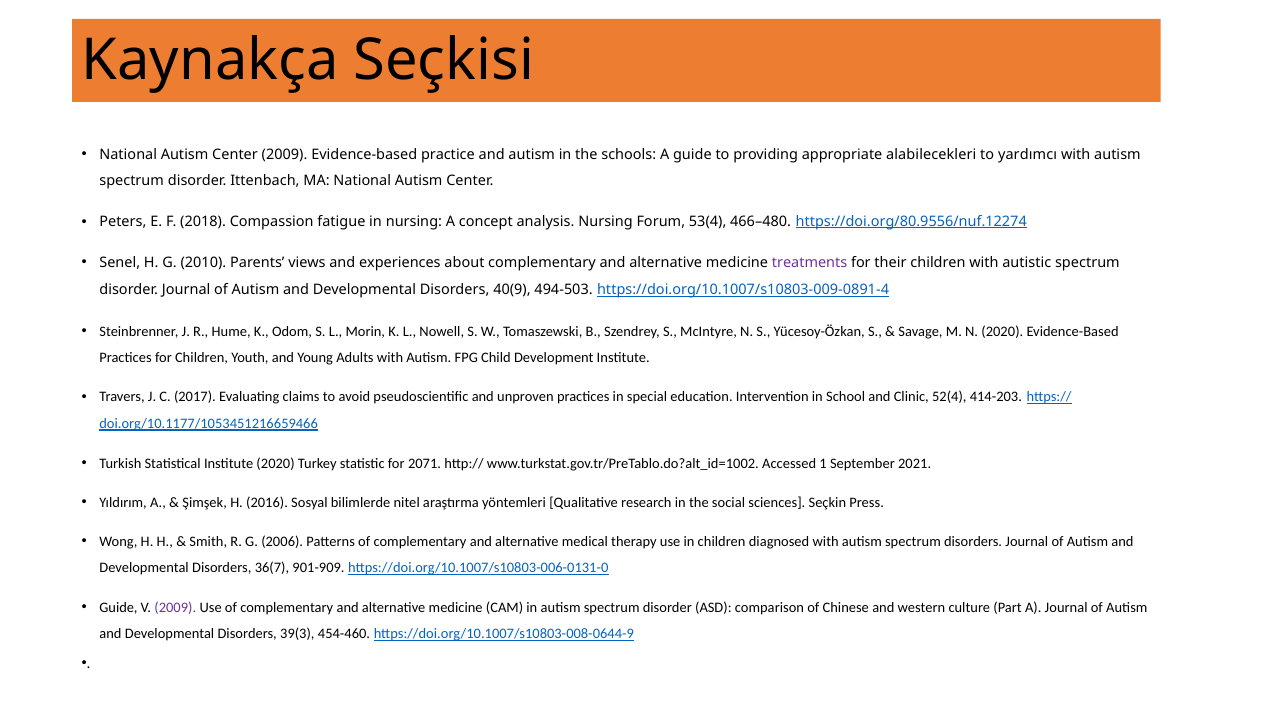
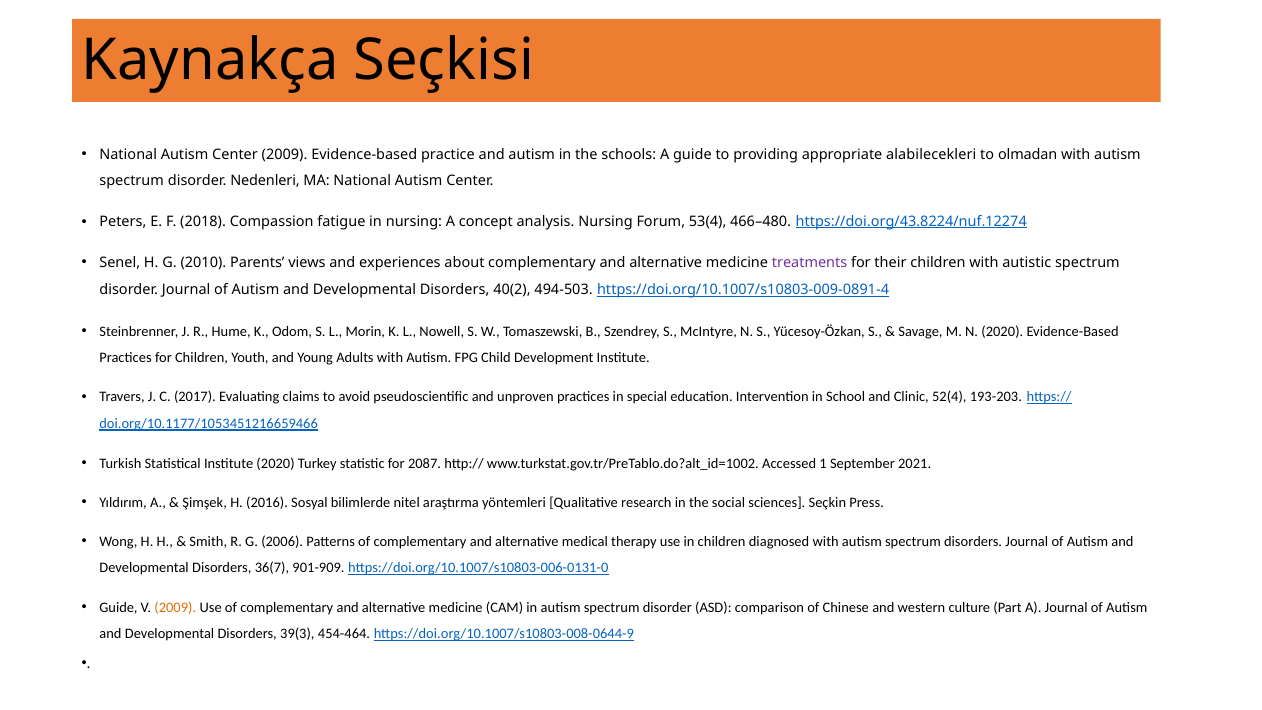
yardımcı: yardımcı -> olmadan
Ittenbach: Ittenbach -> Nedenleri
https://doi.org/80.9556/nuf.12274: https://doi.org/80.9556/nuf.12274 -> https://doi.org/43.8224/nuf.12274
40(9: 40(9 -> 40(2
414-203: 414-203 -> 193-203
2071: 2071 -> 2087
2009 at (175, 608) colour: purple -> orange
454-460: 454-460 -> 454-464
